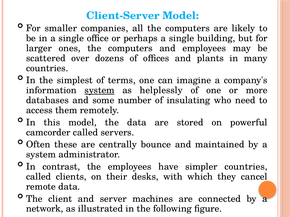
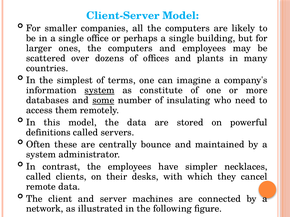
helplessly: helplessly -> constitute
some underline: none -> present
camcorder: camcorder -> definitions
simpler countries: countries -> necklaces
